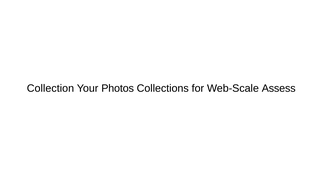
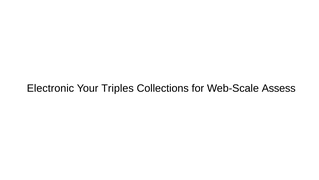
Collection: Collection -> Electronic
Photos: Photos -> Triples
